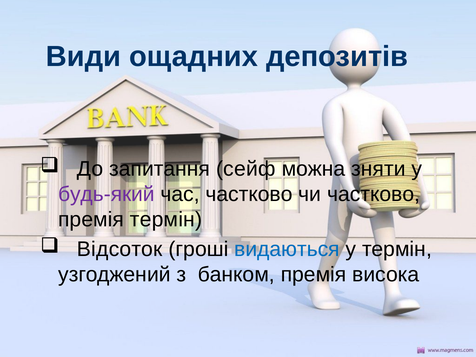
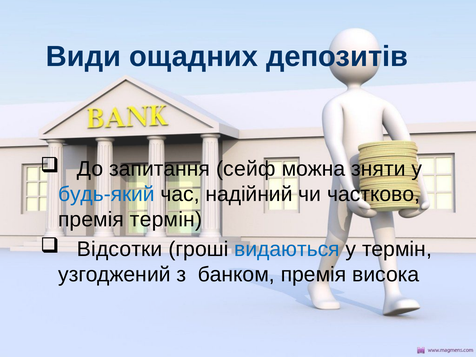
будь-який colour: purple -> blue
час частково: частково -> надійний
Відсоток: Відсоток -> Відсотки
